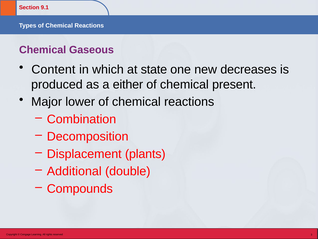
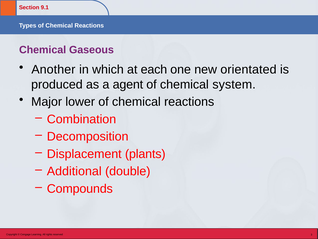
Content: Content -> Another
state: state -> each
decreases: decreases -> orientated
either: either -> agent
present: present -> system
